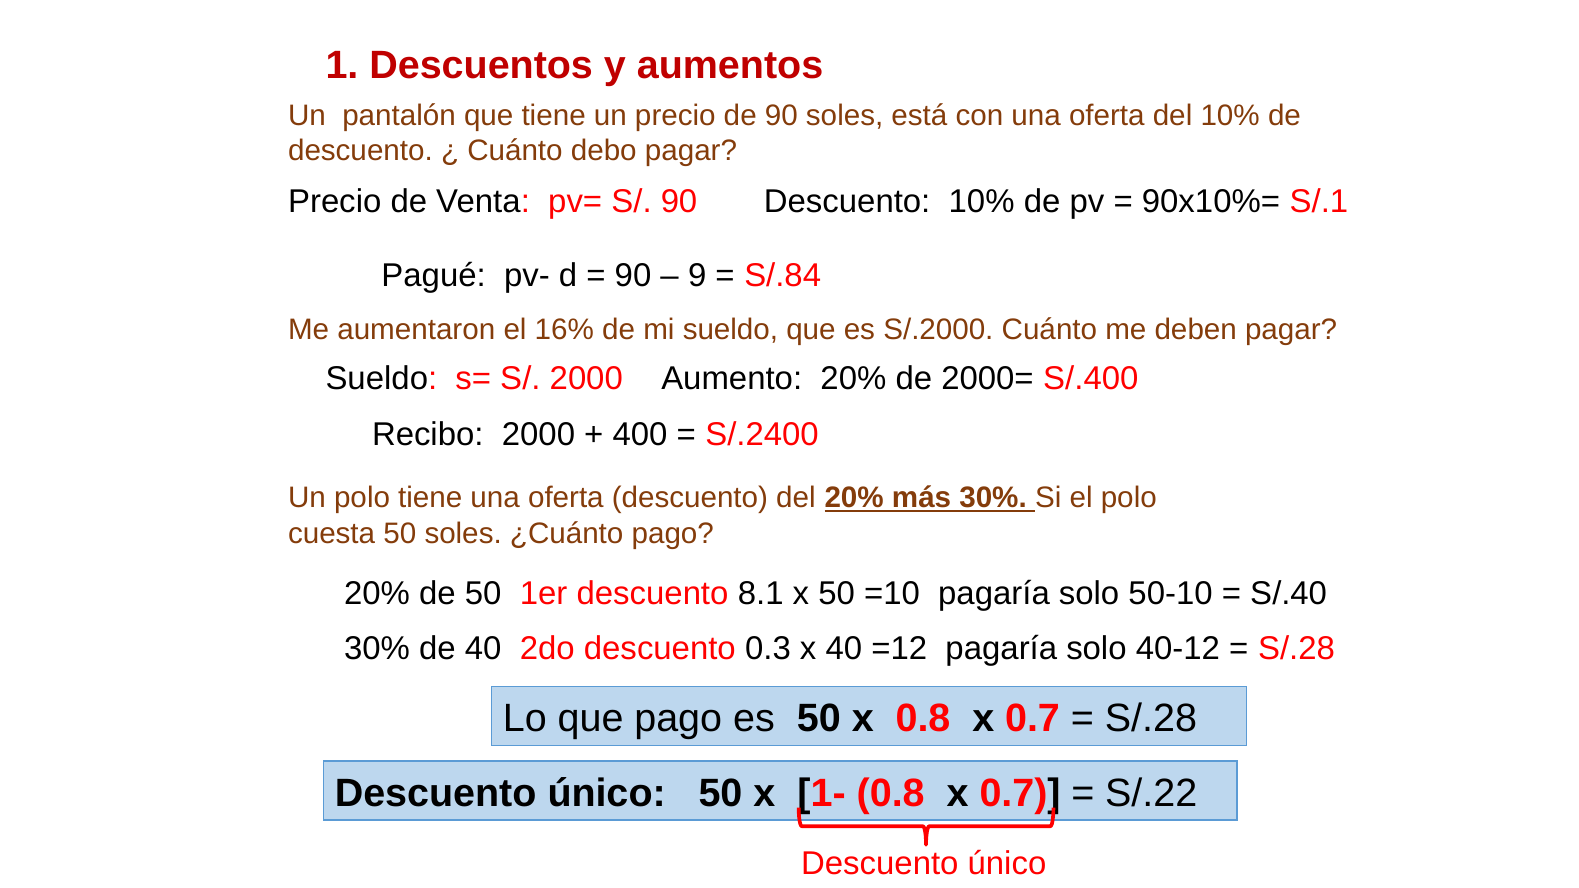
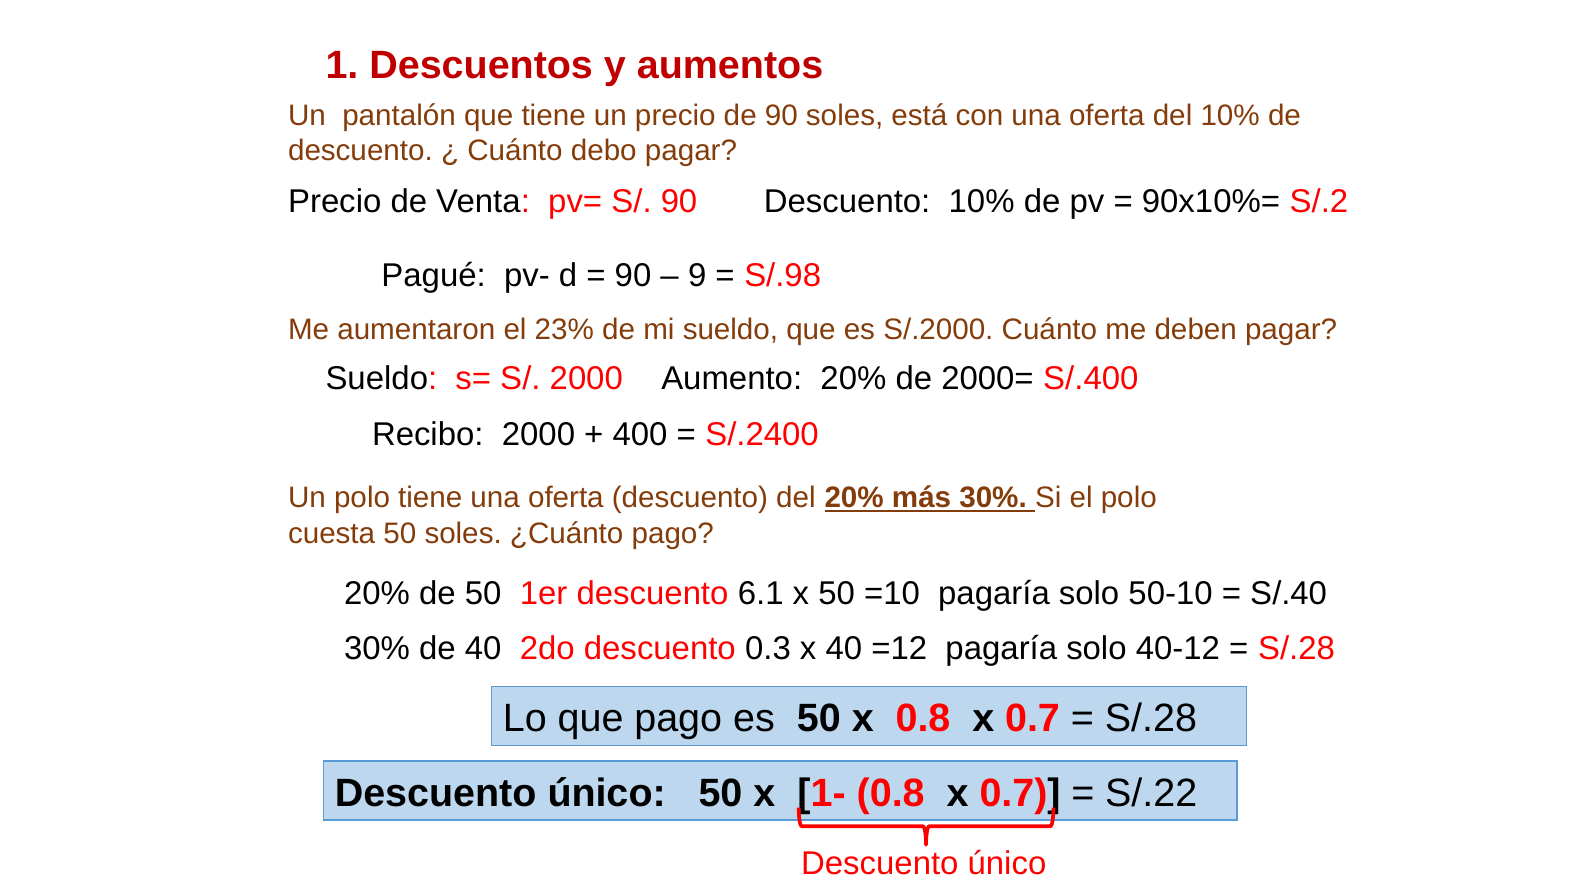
S/.1: S/.1 -> S/.2
S/.84: S/.84 -> S/.98
16%: 16% -> 23%
8.1: 8.1 -> 6.1
